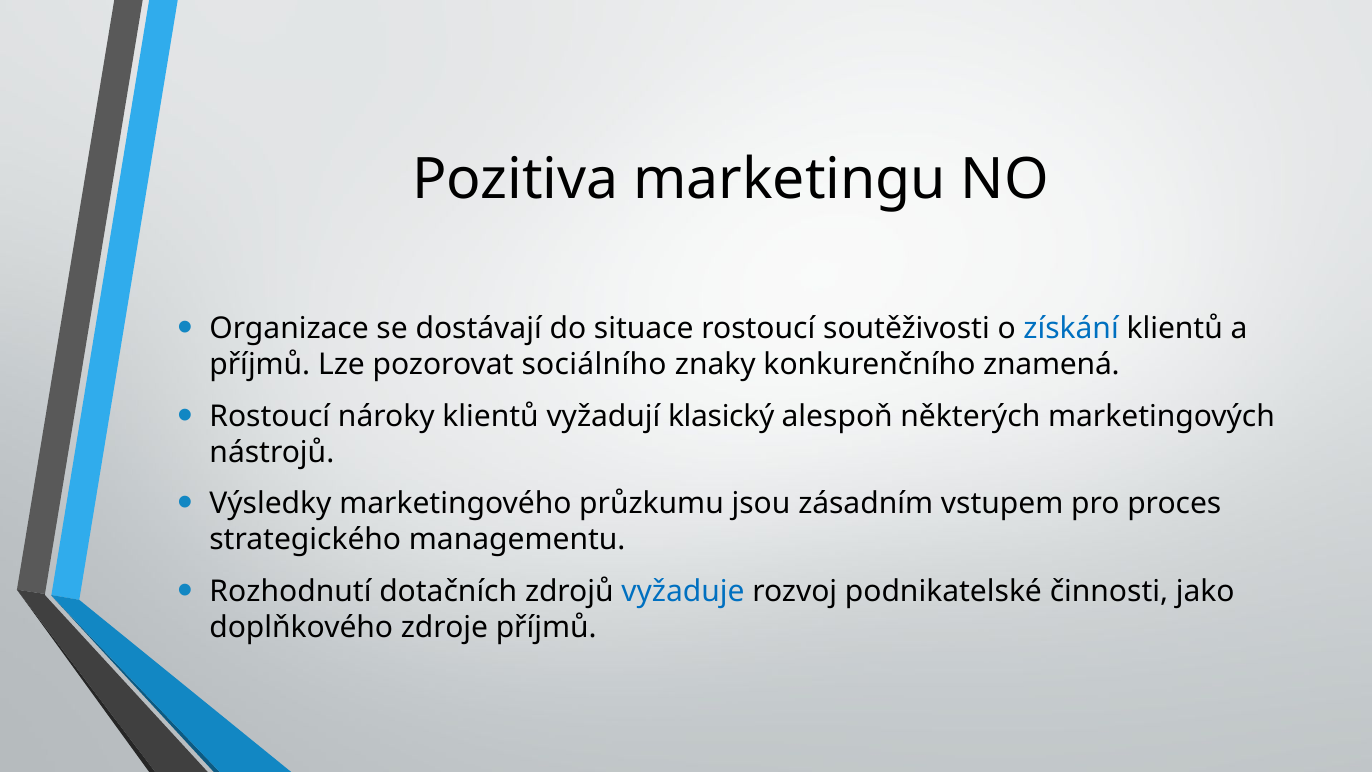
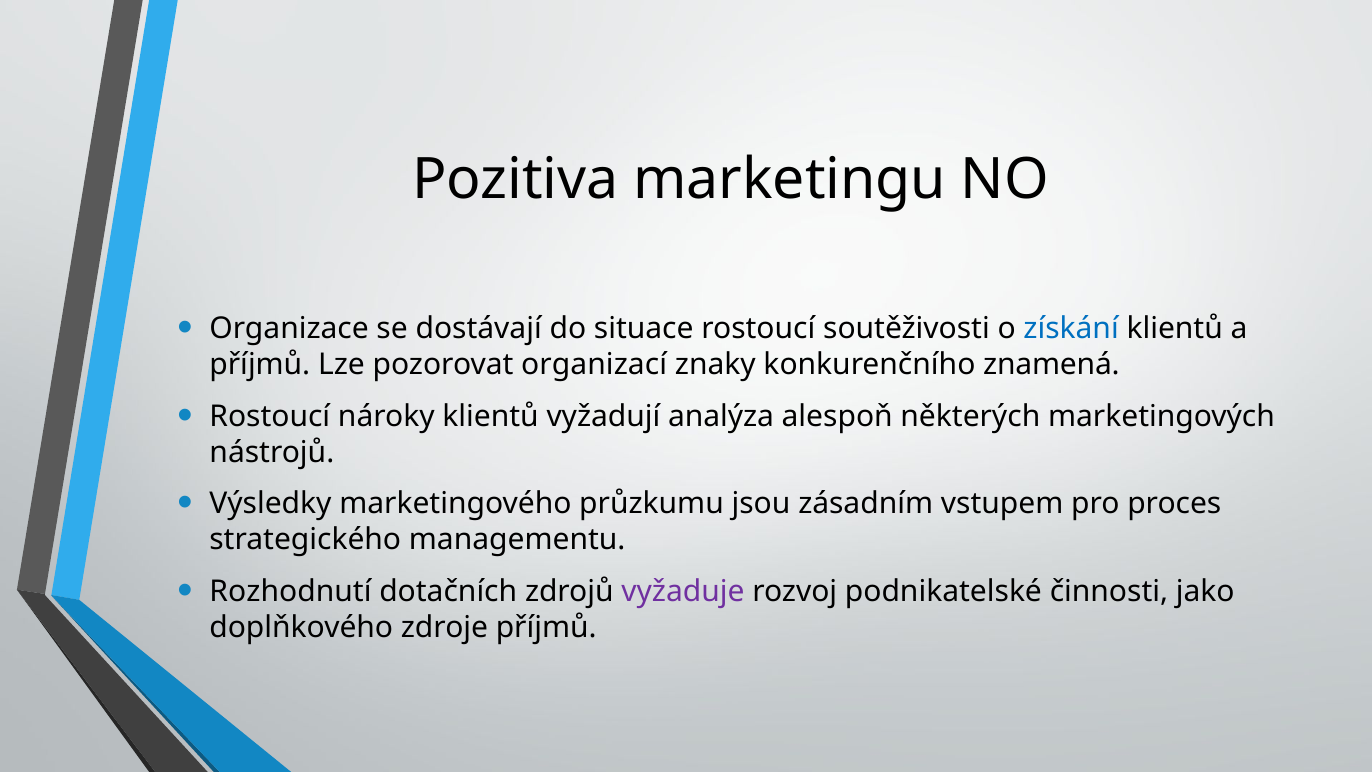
sociálního: sociálního -> organizací
klasický: klasický -> analýza
vyžaduje colour: blue -> purple
